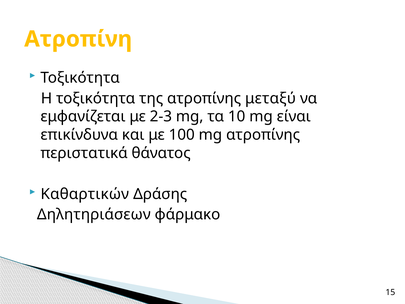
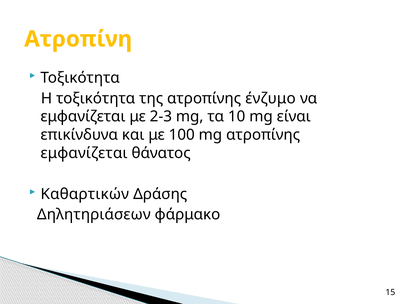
μεταξύ: μεταξύ -> ένζυμο
περιστατικά at (84, 153): περιστατικά -> εμφανίζεται
